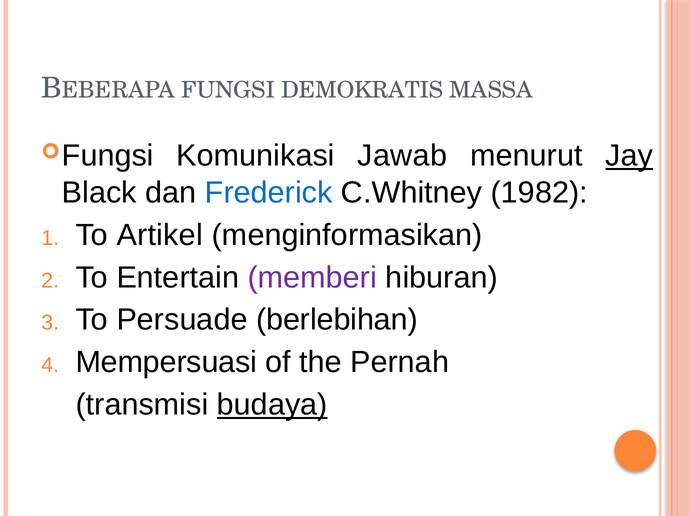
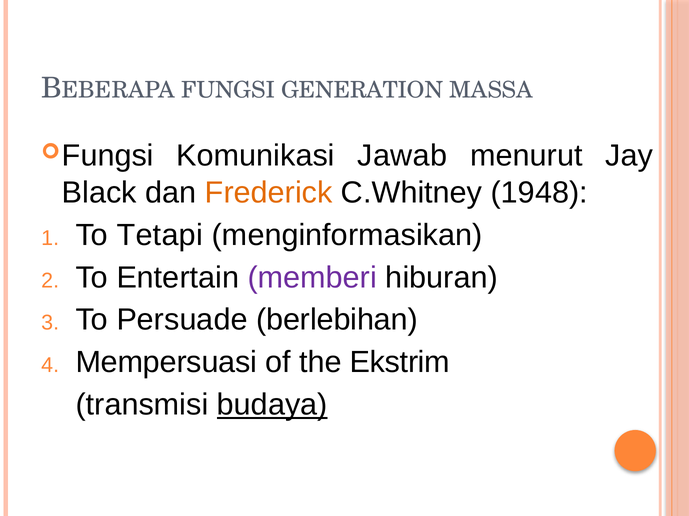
DEMOKRATIS: DEMOKRATIS -> GENERATION
Jay underline: present -> none
Frederick colour: blue -> orange
1982: 1982 -> 1948
Artikel: Artikel -> Tetapi
Pernah: Pernah -> Ekstrim
